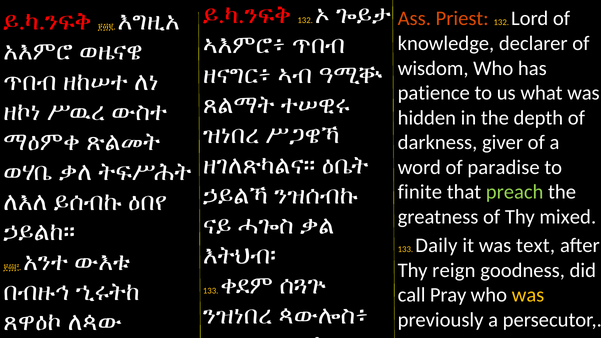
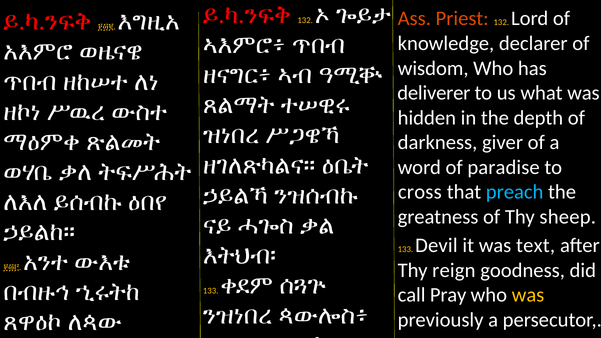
patience: patience -> deliverer
finite: finite -> cross
preach colour: light green -> light blue
mixed: mixed -> sheep
Daily: Daily -> Devil
